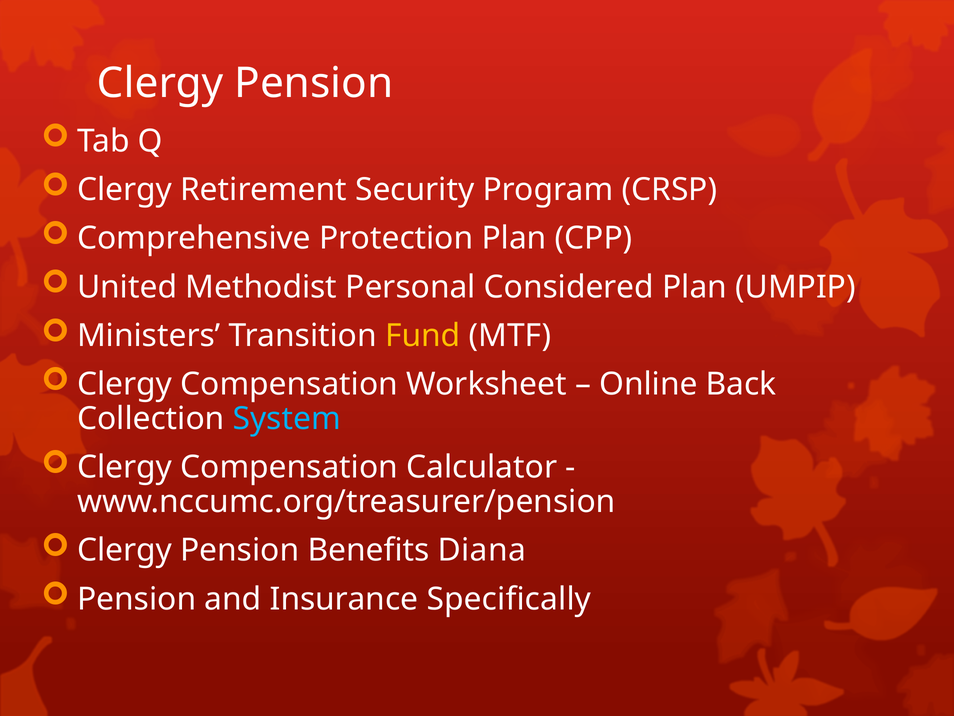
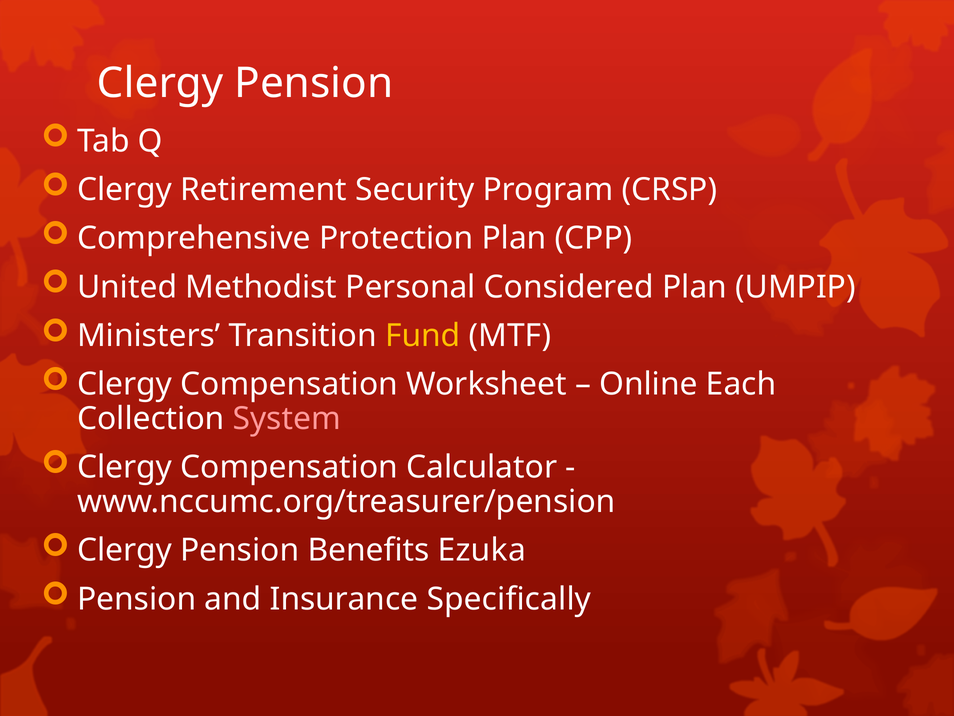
Back: Back -> Each
System colour: light blue -> pink
Diana: Diana -> Ezuka
